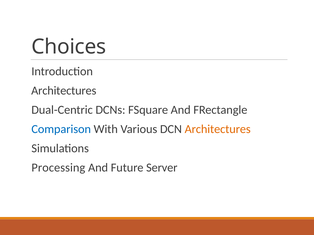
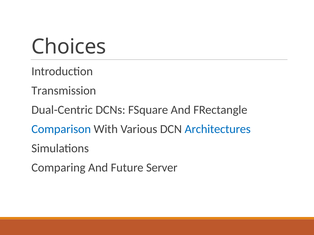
Architectures at (64, 91): Architectures -> Transmission
Architectures at (218, 129) colour: orange -> blue
Processing: Processing -> Comparing
